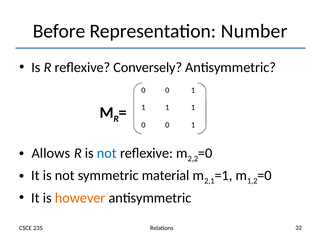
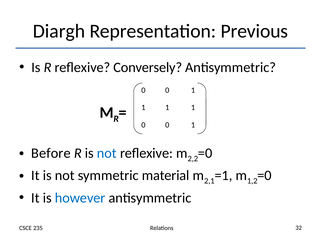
Before: Before -> Diargh
Number: Number -> Previous
Allows: Allows -> Before
however colour: orange -> blue
